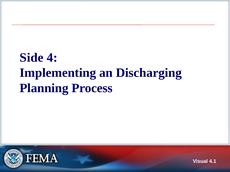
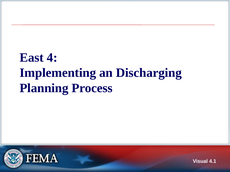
Side: Side -> East
